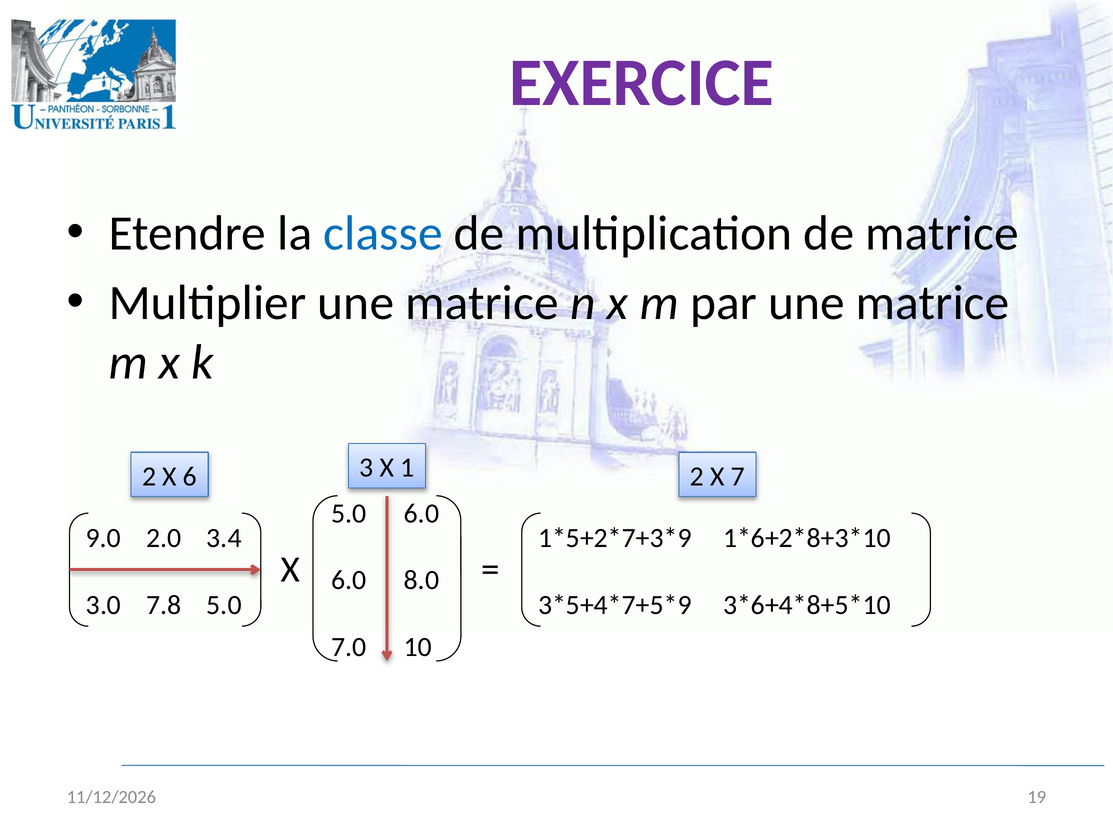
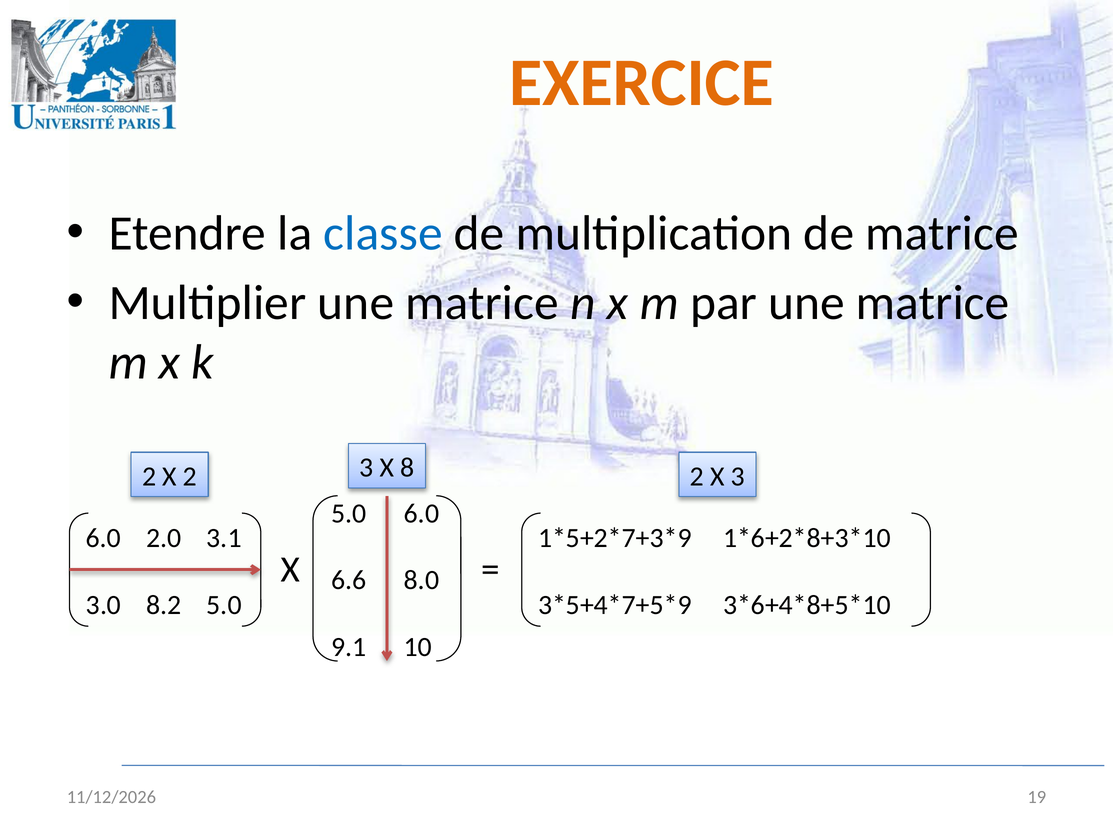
EXERCICE colour: purple -> orange
X 6: 6 -> 2
1: 1 -> 8
X 7: 7 -> 3
9.0 at (103, 538): 9.0 -> 6.0
3.4: 3.4 -> 3.1
6.0 at (349, 580): 6.0 -> 6.6
7.8: 7.8 -> 8.2
7.0: 7.0 -> 9.1
